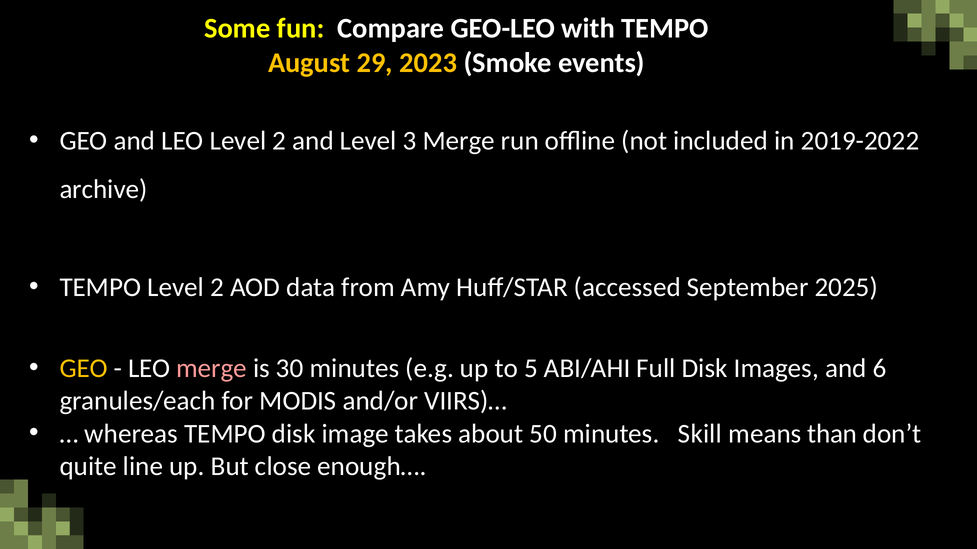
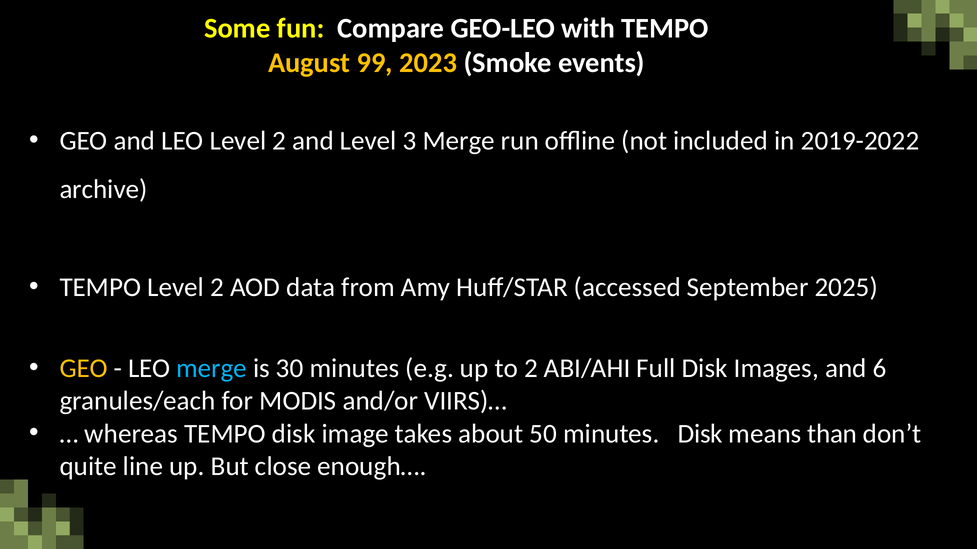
29: 29 -> 99
merge at (212, 369) colour: pink -> light blue
to 5: 5 -> 2
minutes Skill: Skill -> Disk
